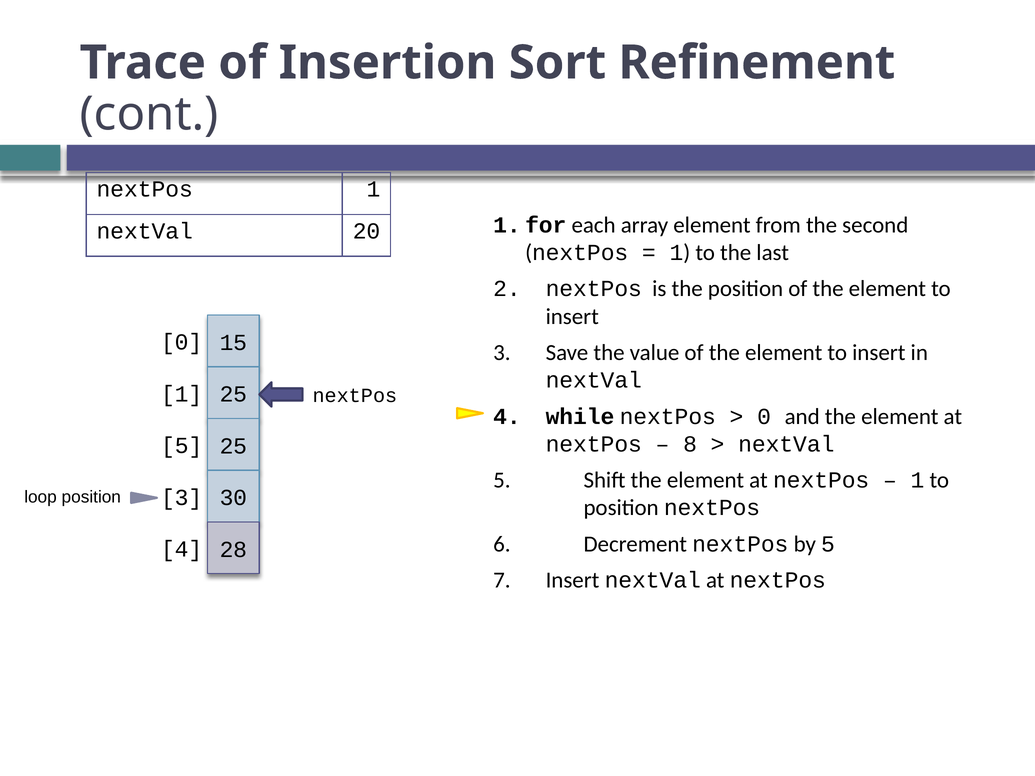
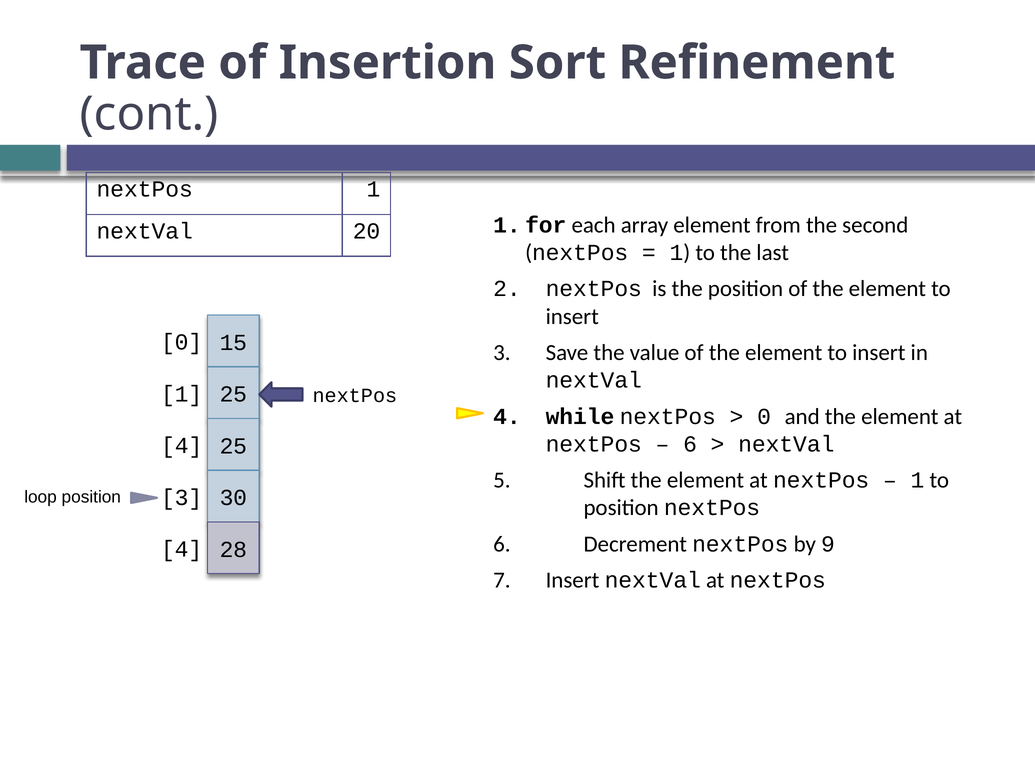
8 at (690, 444): 8 -> 6
5 at (182, 446): 5 -> 4
by 5: 5 -> 9
